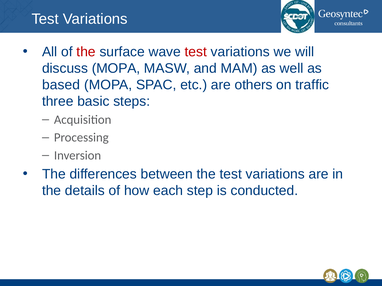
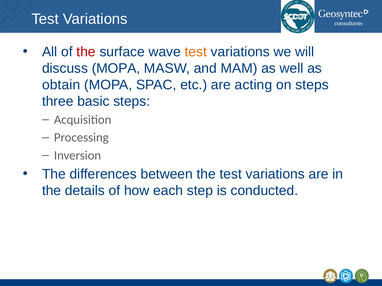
test at (196, 52) colour: red -> orange
based: based -> obtain
others: others -> acting
on traffic: traffic -> steps
